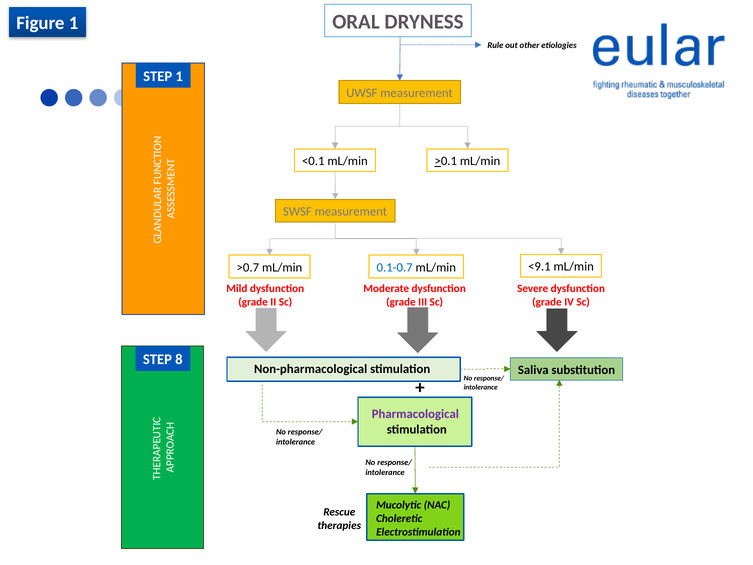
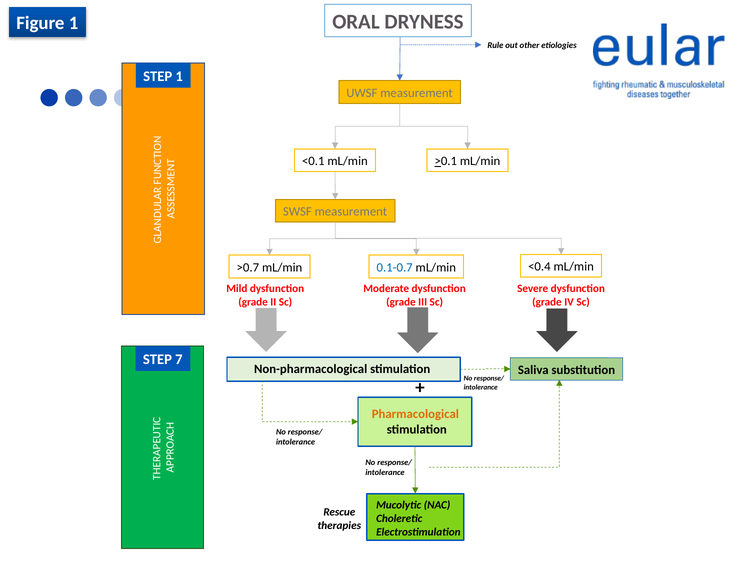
<9.1: <9.1 -> <0.4
8: 8 -> 7
Pharmacological colour: purple -> orange
